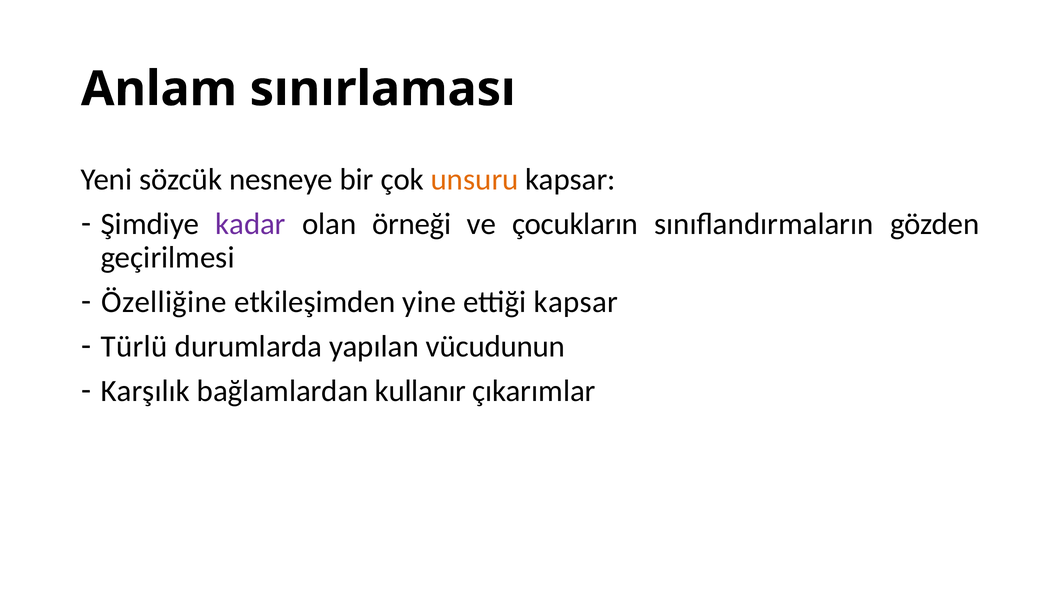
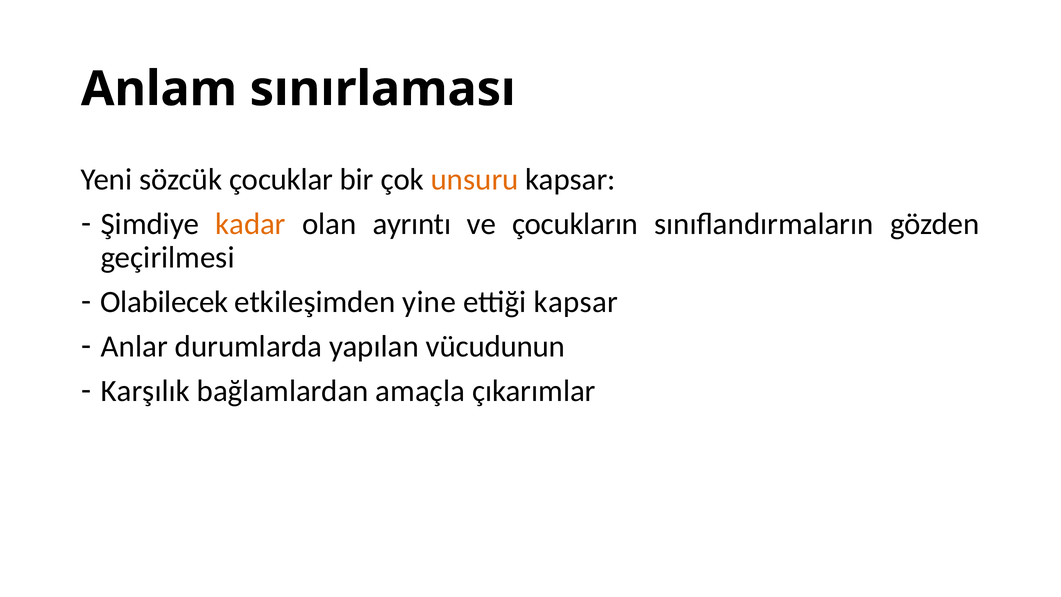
nesneye: nesneye -> çocuklar
kadar colour: purple -> orange
örneği: örneği -> ayrıntı
Özelliğine: Özelliğine -> Olabilecek
Türlü: Türlü -> Anlar
kullanır: kullanır -> amaçla
